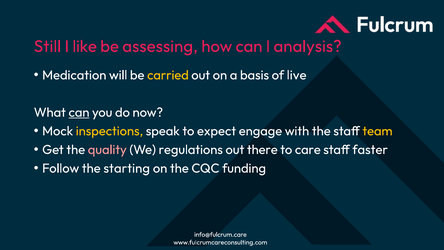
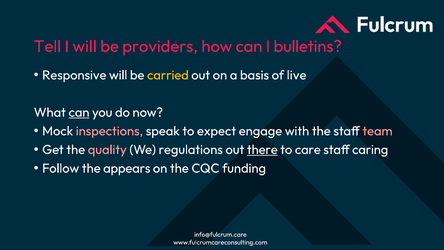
Still: Still -> Tell
I like: like -> will
assessing: assessing -> providers
analysis: analysis -> bulletins
Medication: Medication -> Responsive
inspections colour: yellow -> pink
team colour: yellow -> pink
there underline: none -> present
faster: faster -> caring
starting: starting -> appears
